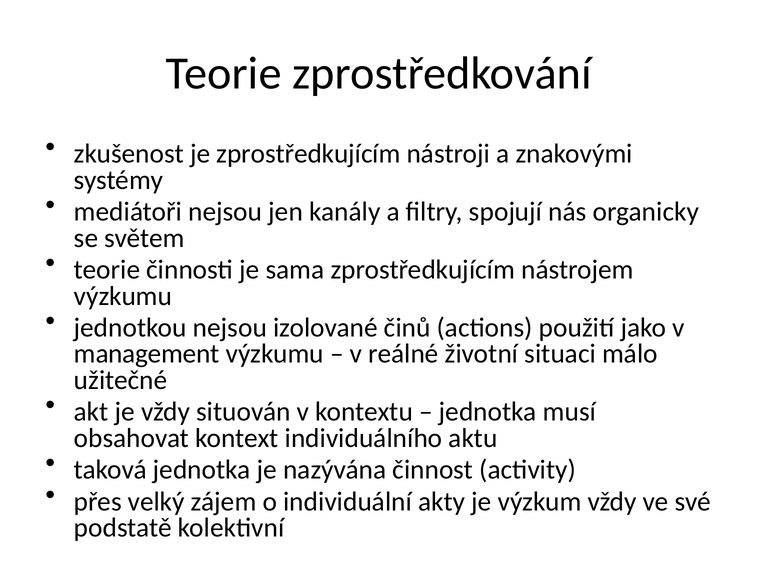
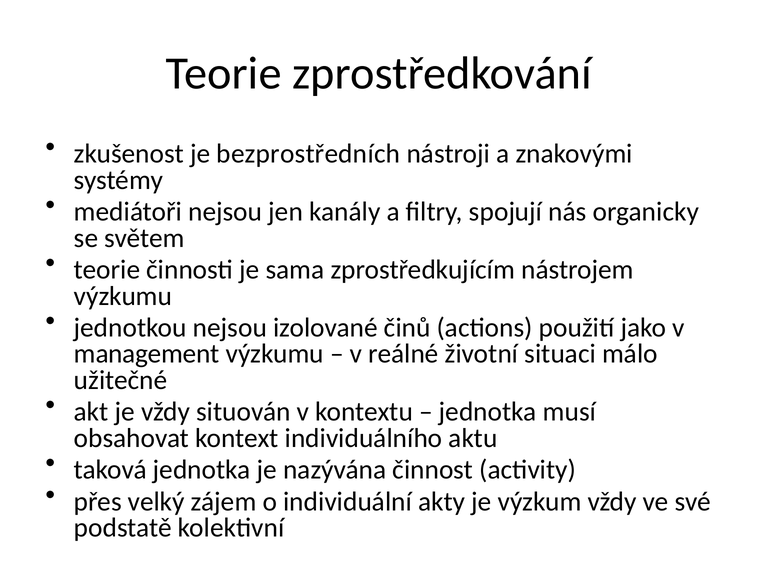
je zprostředkujícím: zprostředkujícím -> bezprostředních
